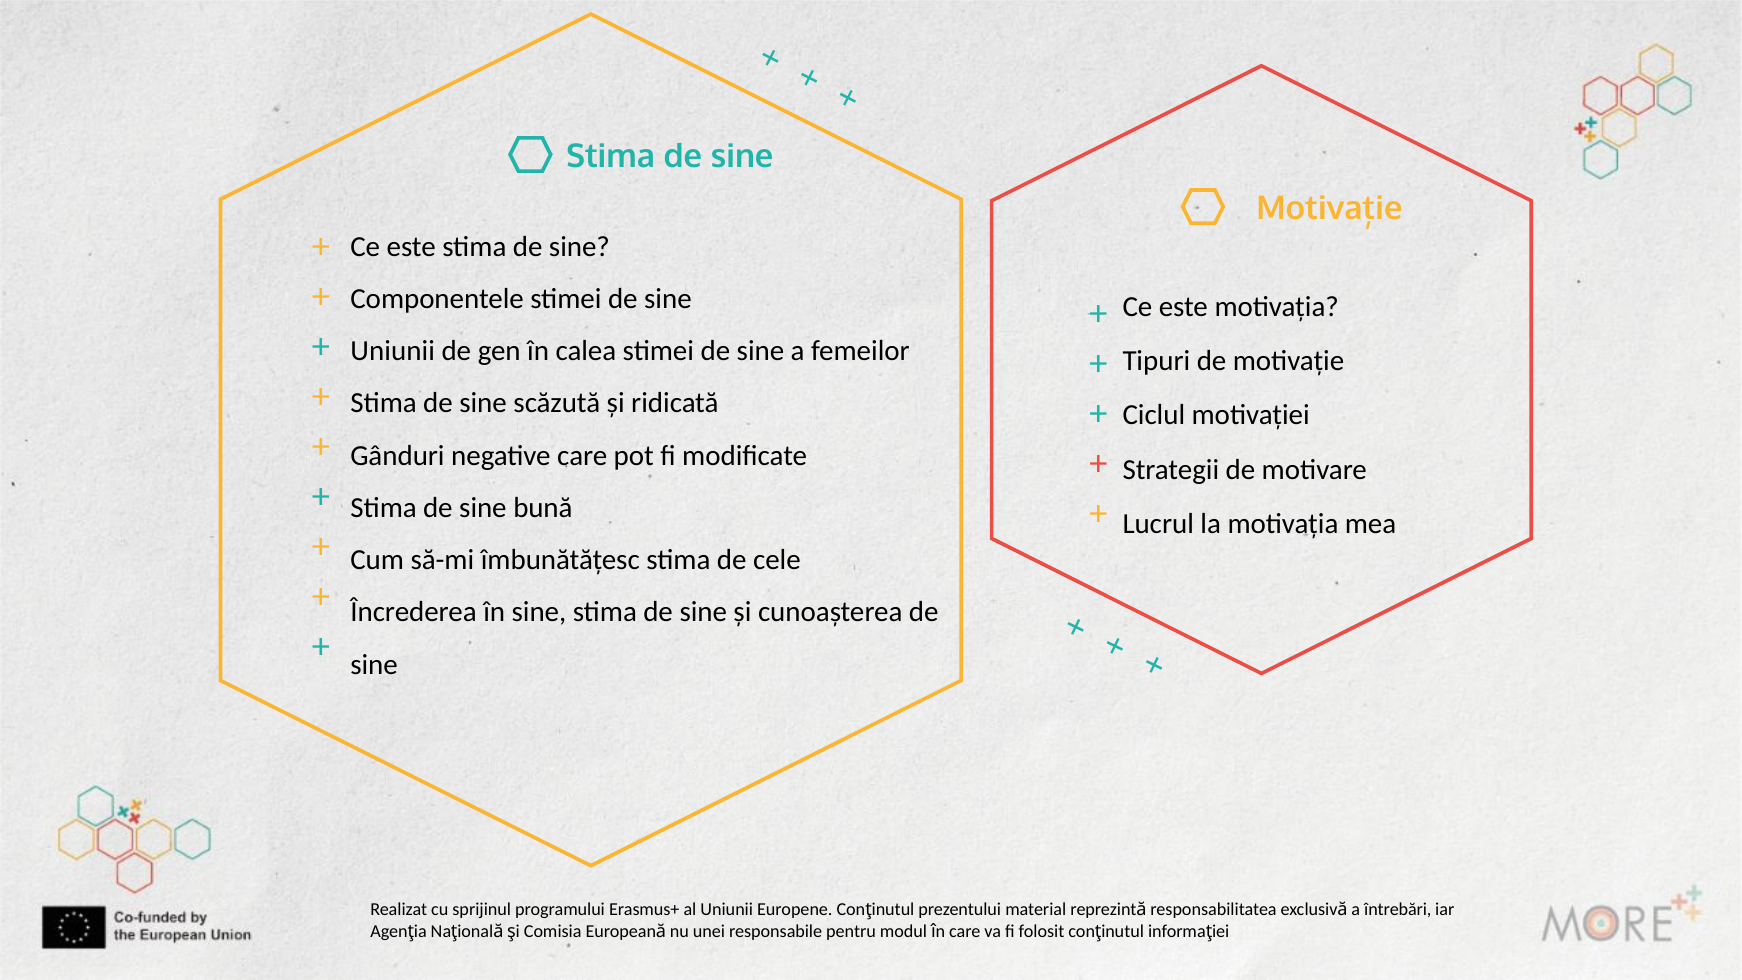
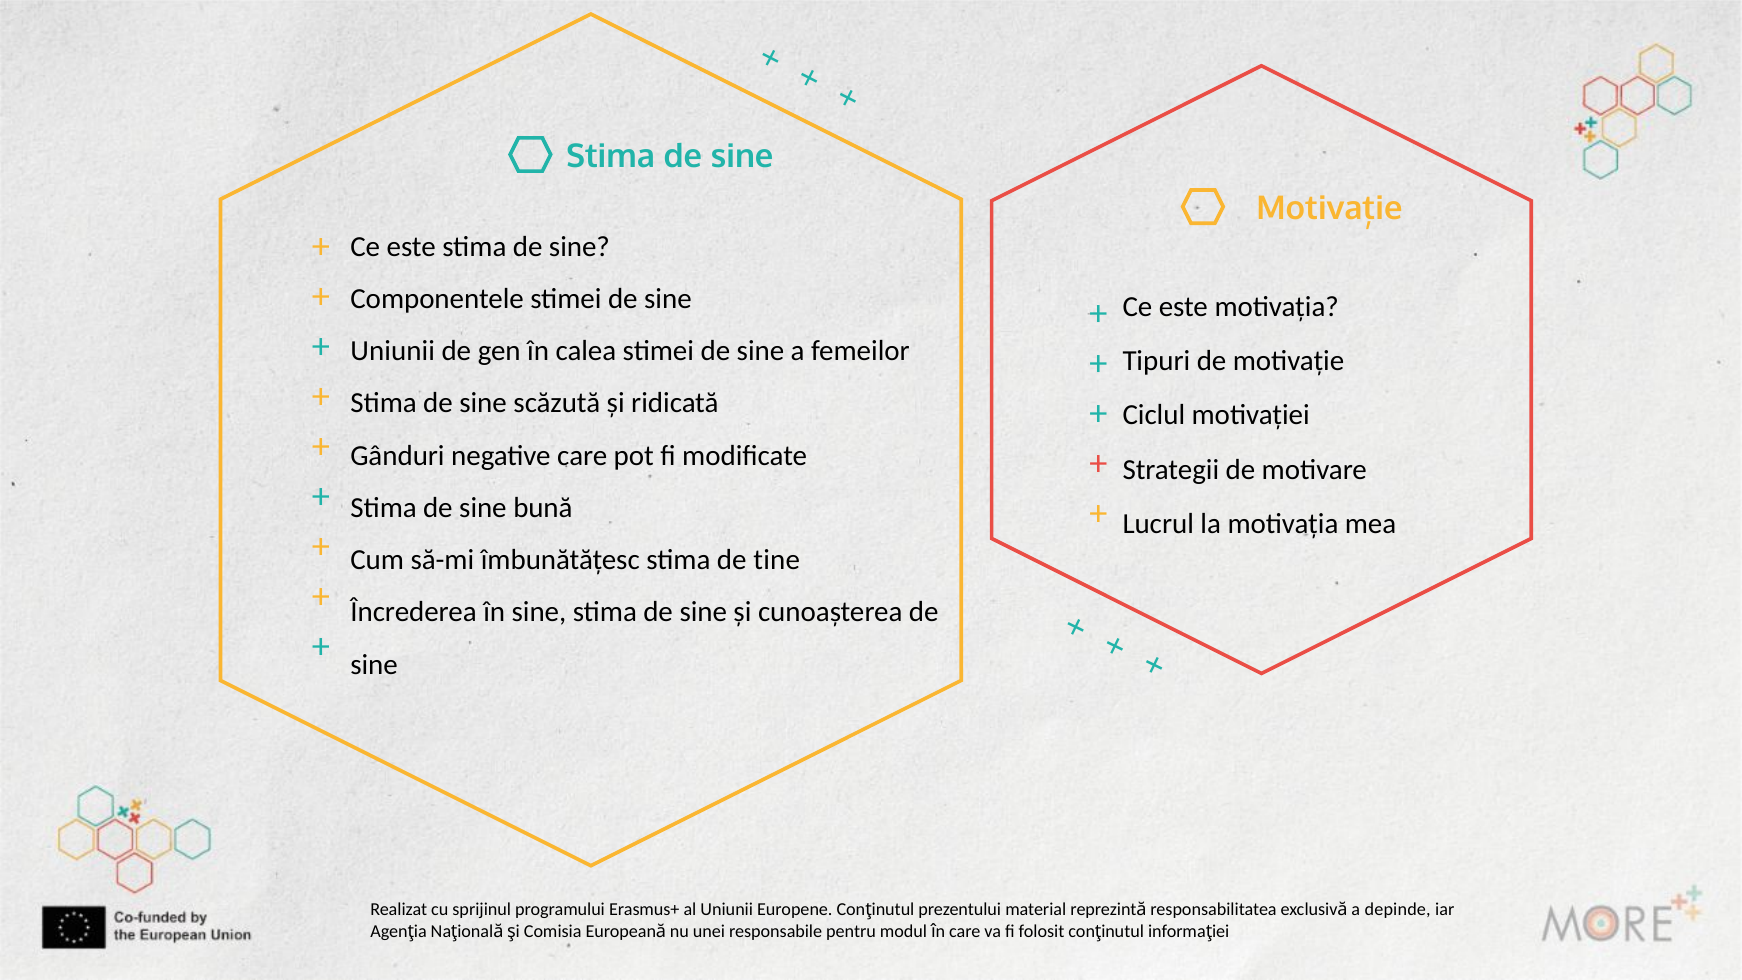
cele: cele -> tine
întrebări: întrebări -> depinde
